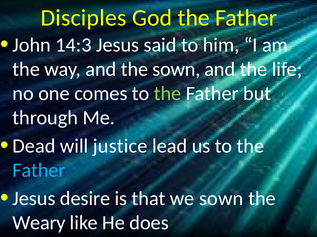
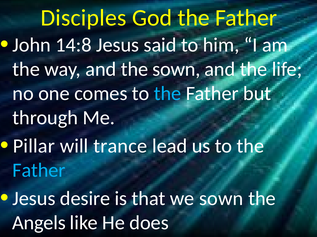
14:3: 14:3 -> 14:8
the at (168, 94) colour: light green -> light blue
Dead: Dead -> Pillar
justice: justice -> trance
Weary: Weary -> Angels
